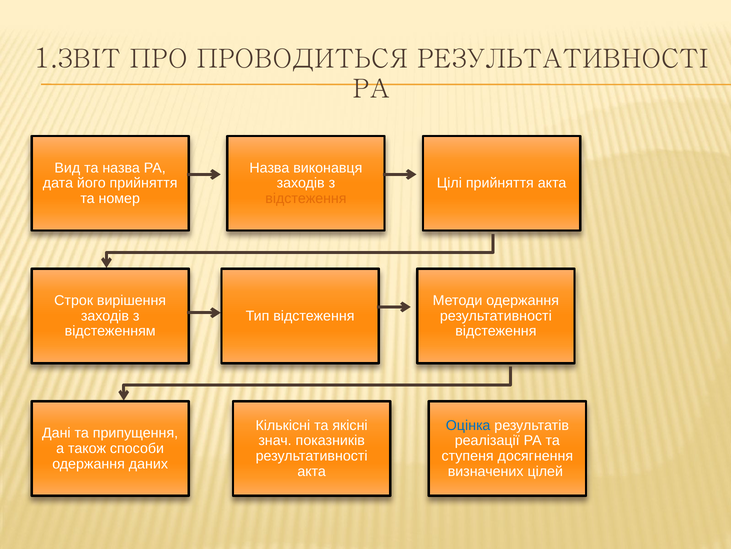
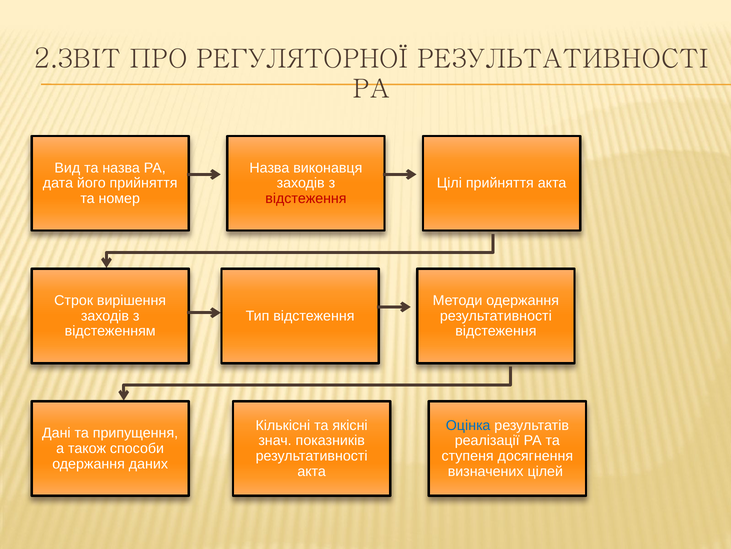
1.ЗВІТ: 1.ЗВІТ -> 2.ЗВІТ
ПРОВОДИТЬСЯ: ПРОВОДИТЬСЯ -> РЕГУЛЯТОРНОЇ
відстеження at (306, 198) colour: orange -> red
